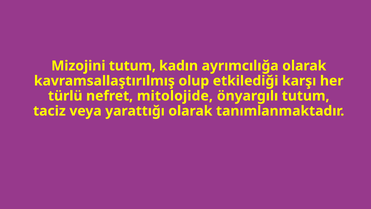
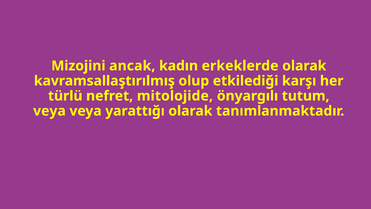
Mizojini tutum: tutum -> ancak
ayrımcılığa: ayrımcılığa -> erkeklerde
taciz at (49, 111): taciz -> veya
